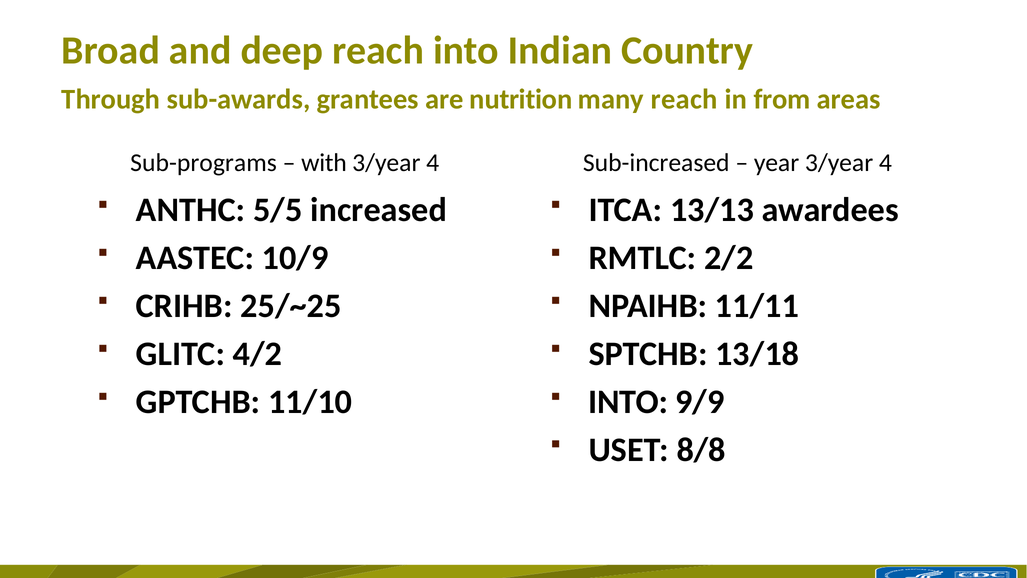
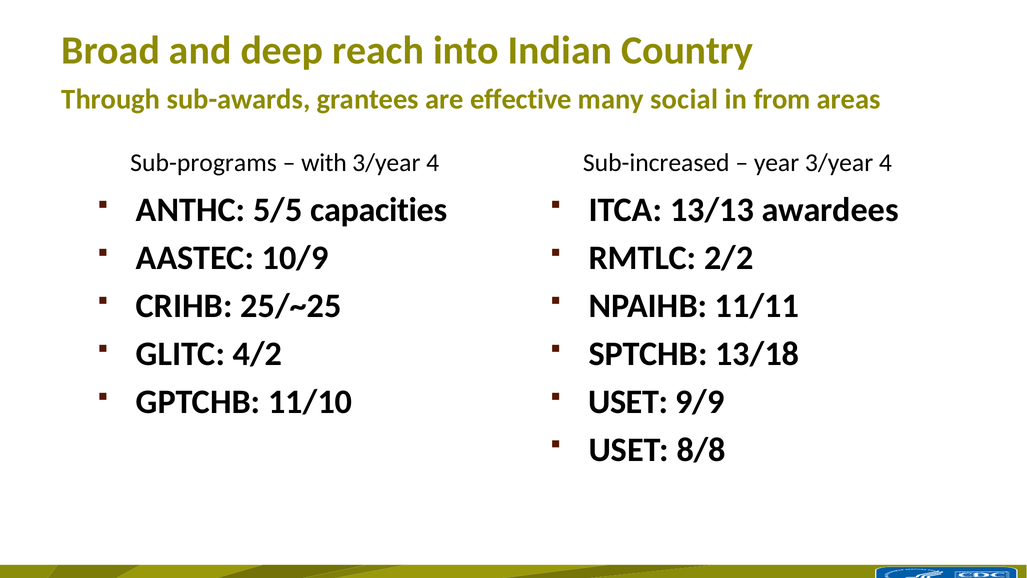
nutrition: nutrition -> effective
many reach: reach -> social
increased: increased -> capacities
INTO at (628, 402): INTO -> USET
